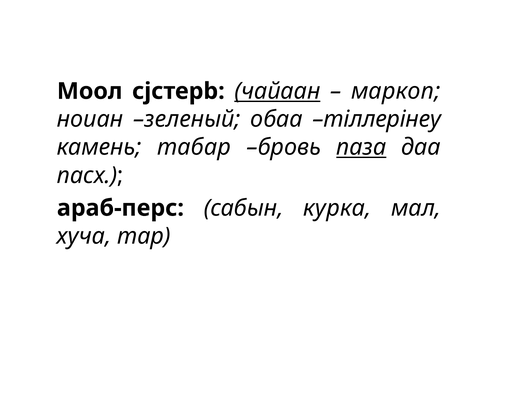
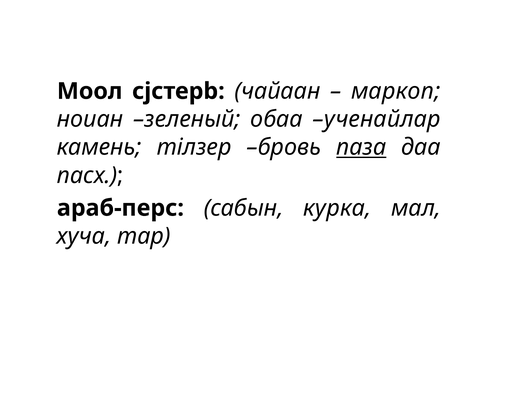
чайаан underline: present -> none
тiллерiнеy: тiллерiнеy -> ученайлар
табар: табар -> тiлзер
